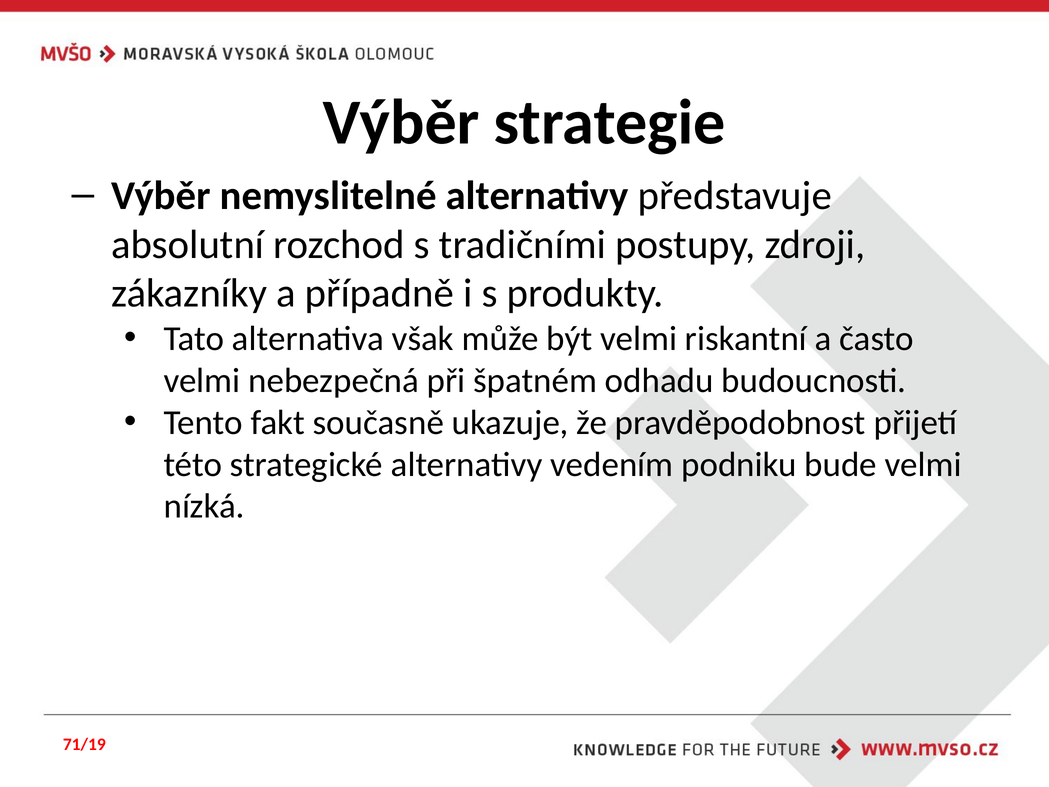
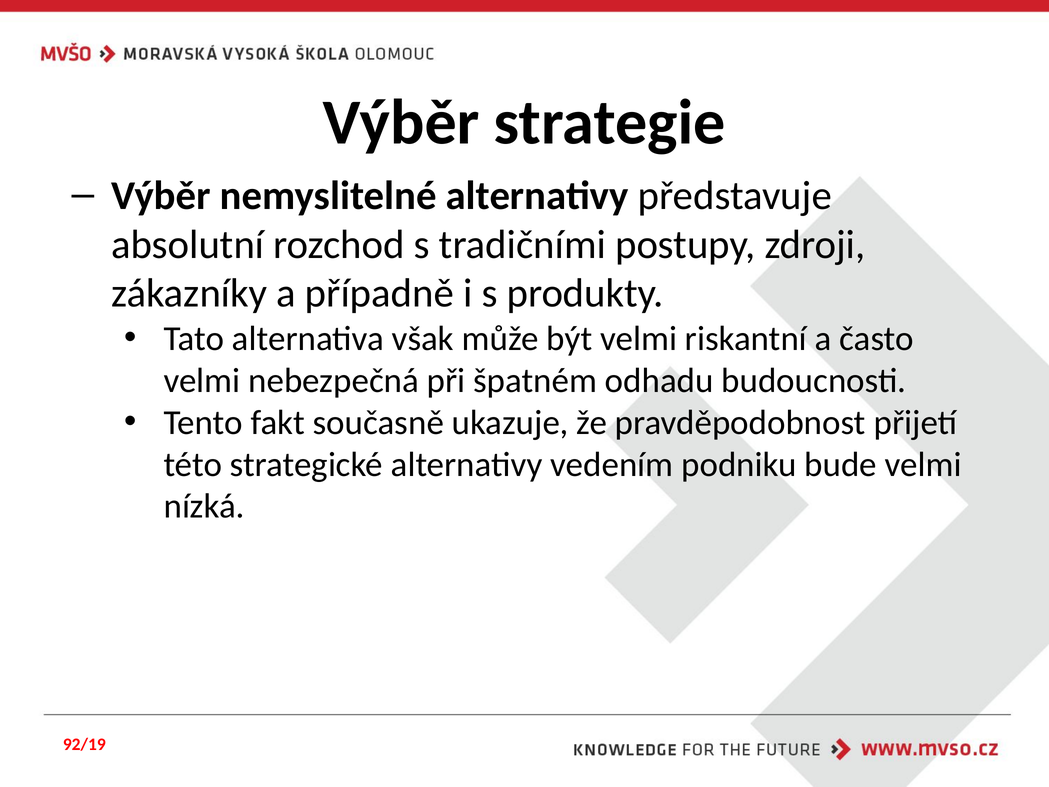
71/19: 71/19 -> 92/19
